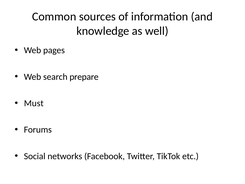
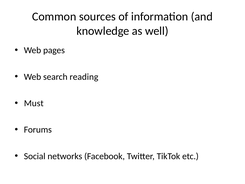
prepare: prepare -> reading
